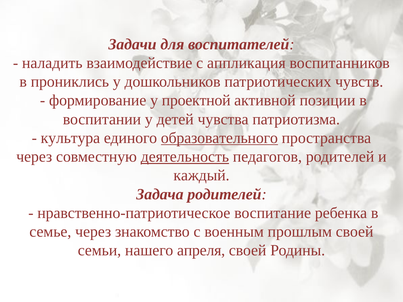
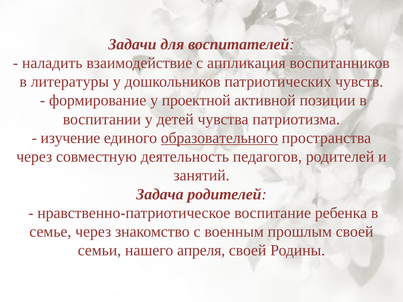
прониклись: прониклись -> литературы
культура: культура -> изучение
деятельность underline: present -> none
каждый: каждый -> занятий
